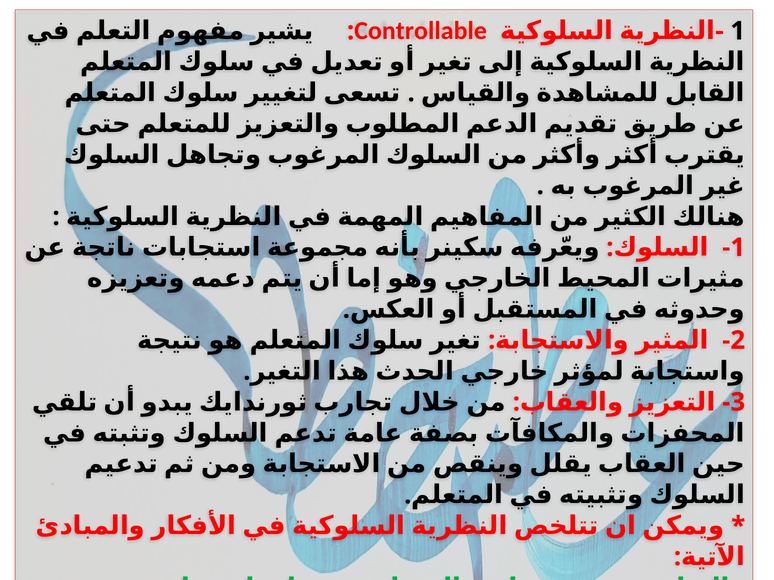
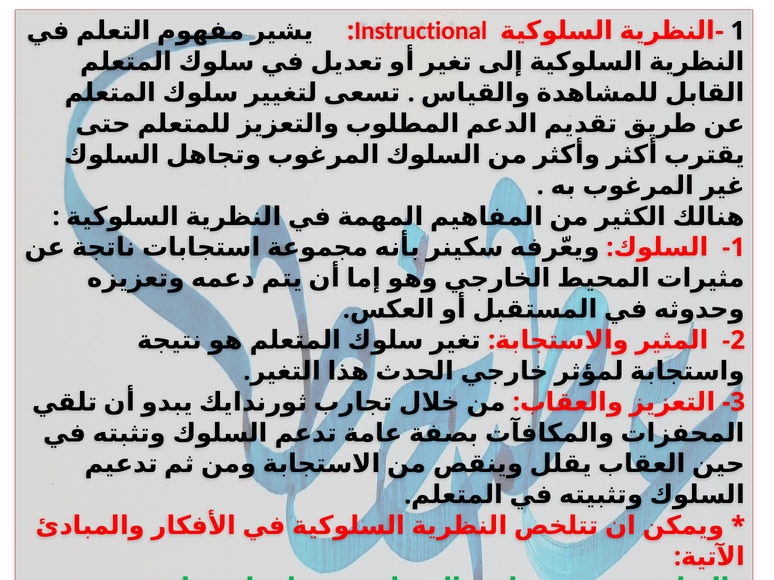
Controllable: Controllable -> Instructional
